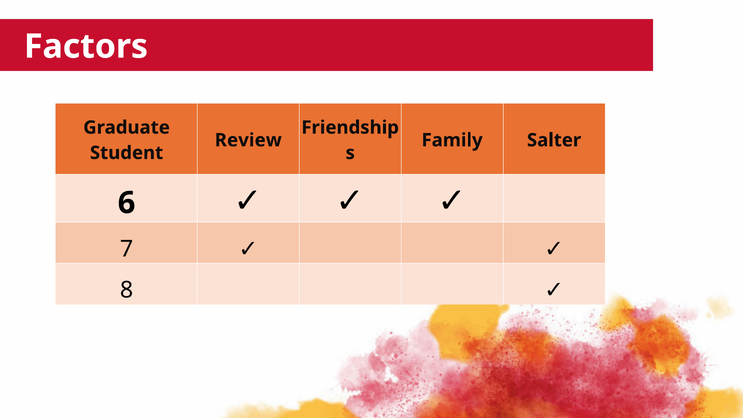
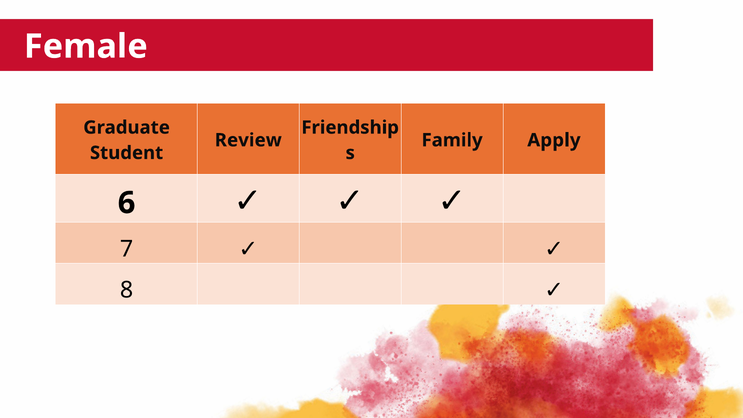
Factors: Factors -> Female
Salter: Salter -> Apply
